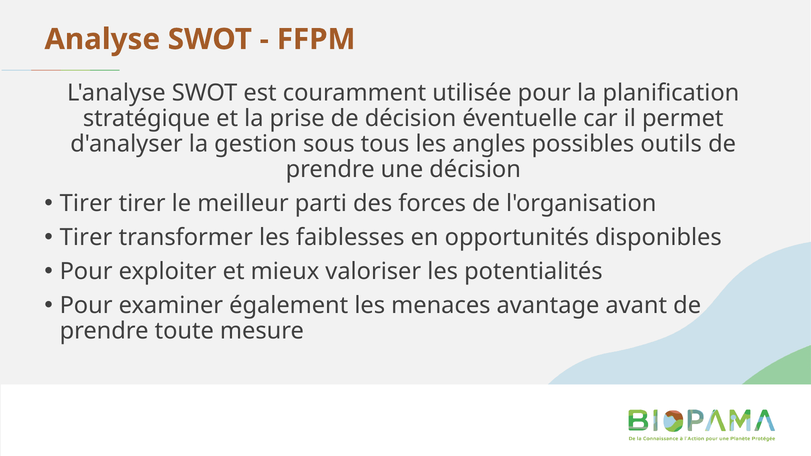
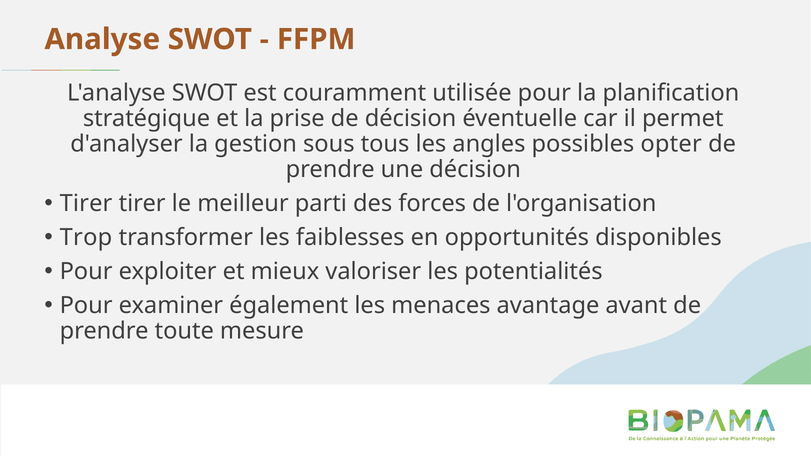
outils: outils -> opter
Tirer at (86, 238): Tirer -> Trop
